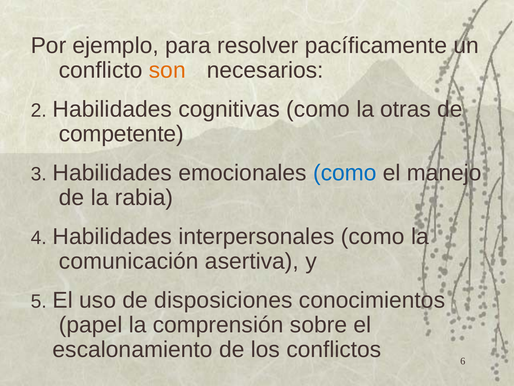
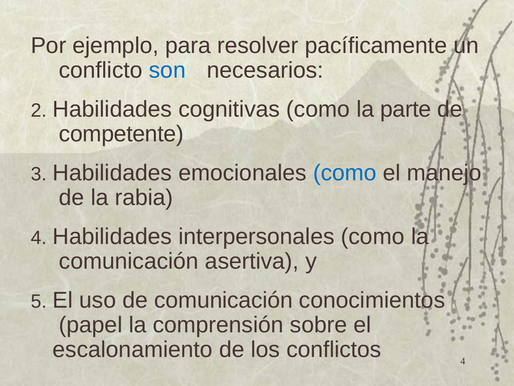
son colour: orange -> blue
otras: otras -> parte
de disposiciones: disposiciones -> comunicación
conflictos 6: 6 -> 4
